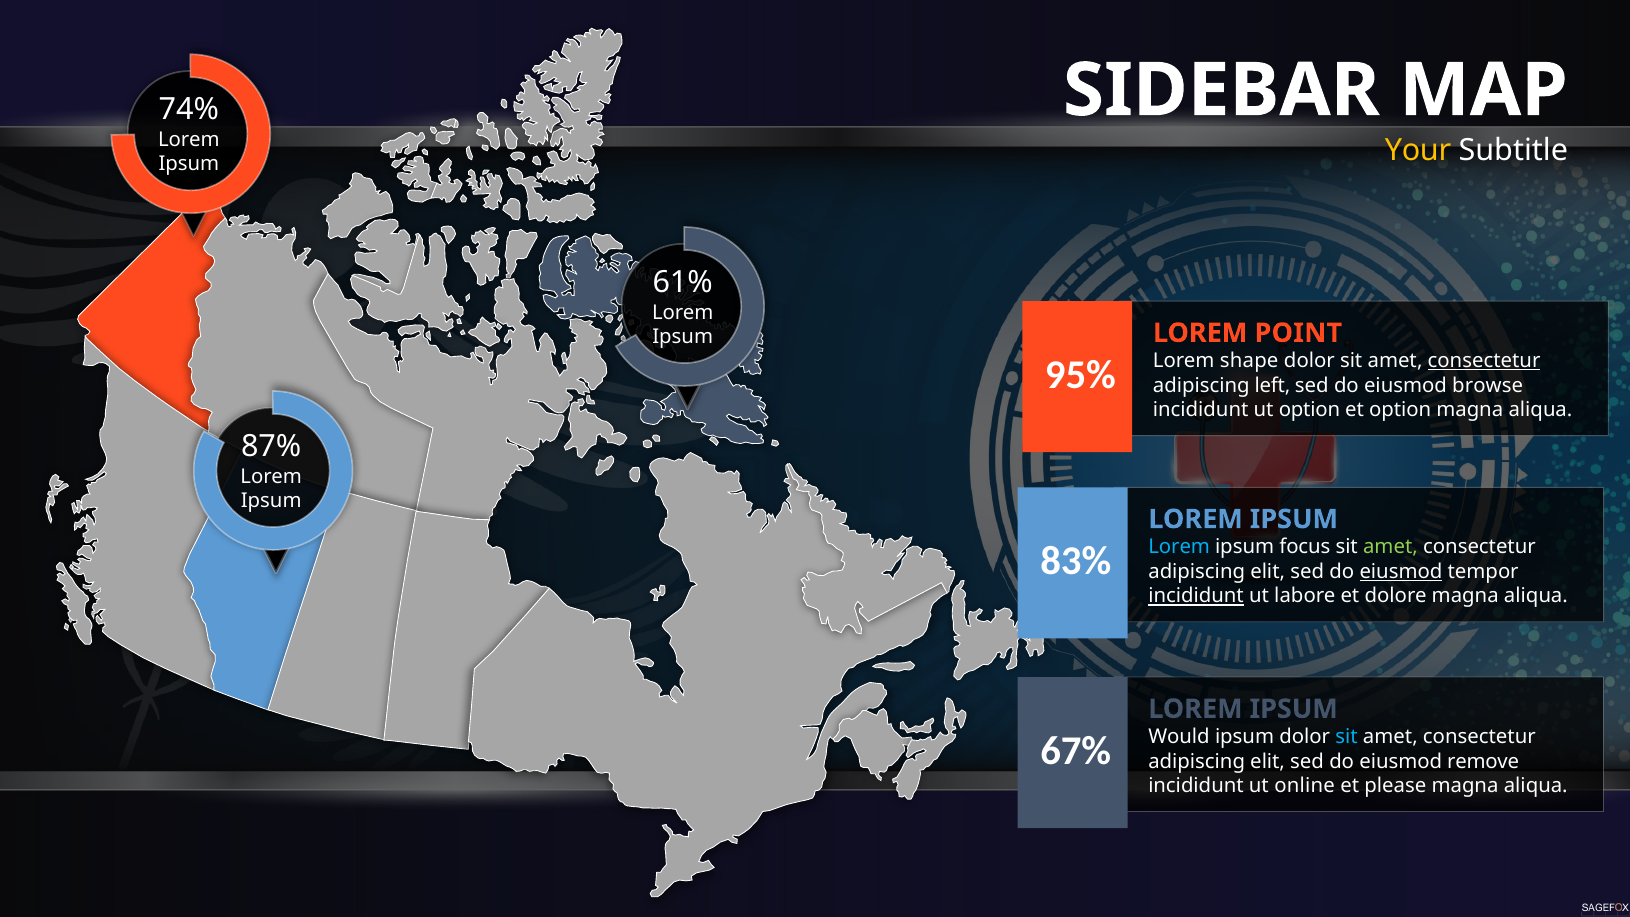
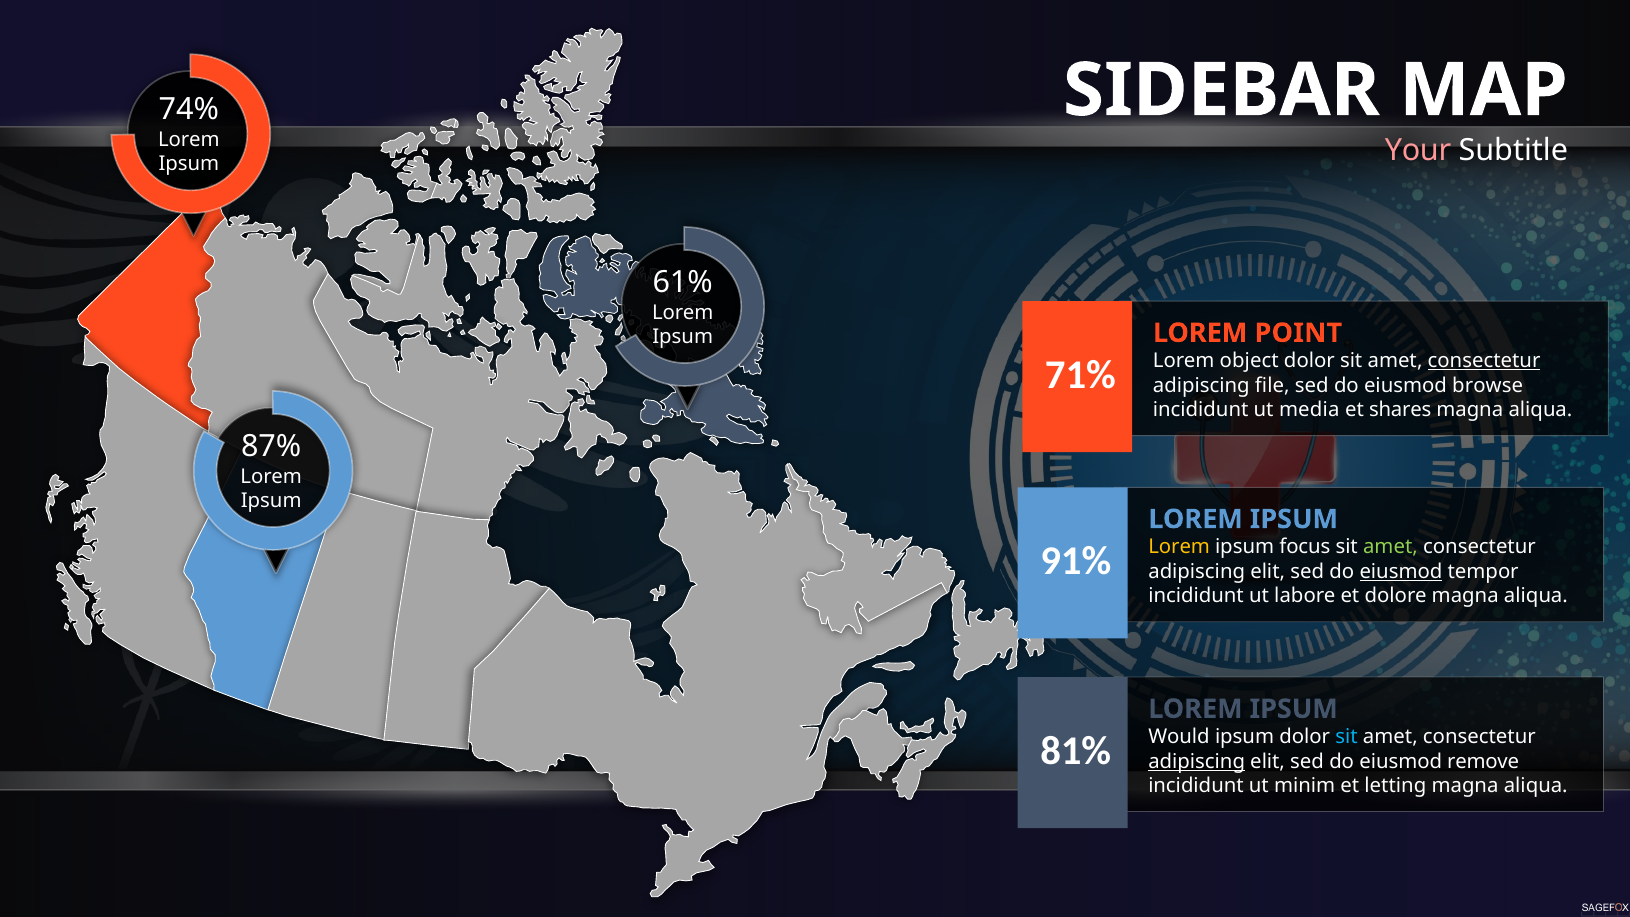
Your colour: yellow -> pink
shape: shape -> object
95%: 95% -> 71%
left: left -> file
ut option: option -> media
et option: option -> shares
Lorem at (1179, 547) colour: light blue -> yellow
83%: 83% -> 91%
incididunt at (1196, 596) underline: present -> none
67%: 67% -> 81%
adipiscing at (1197, 761) underline: none -> present
online: online -> minim
please: please -> letting
